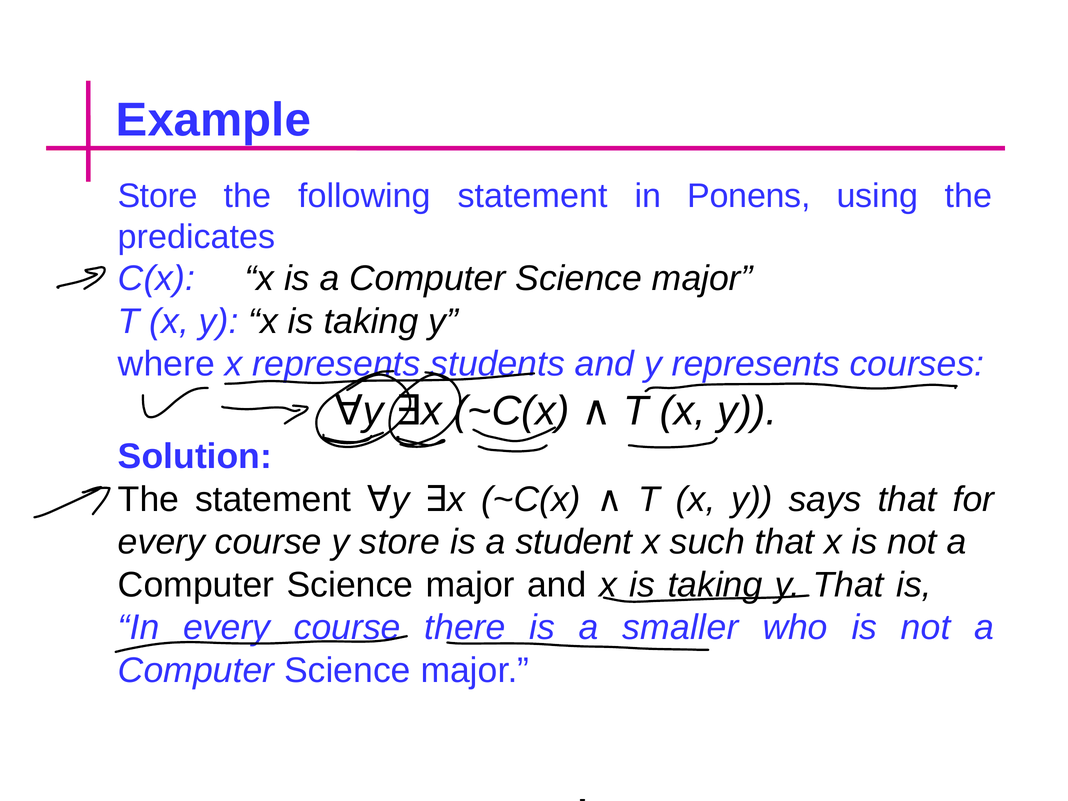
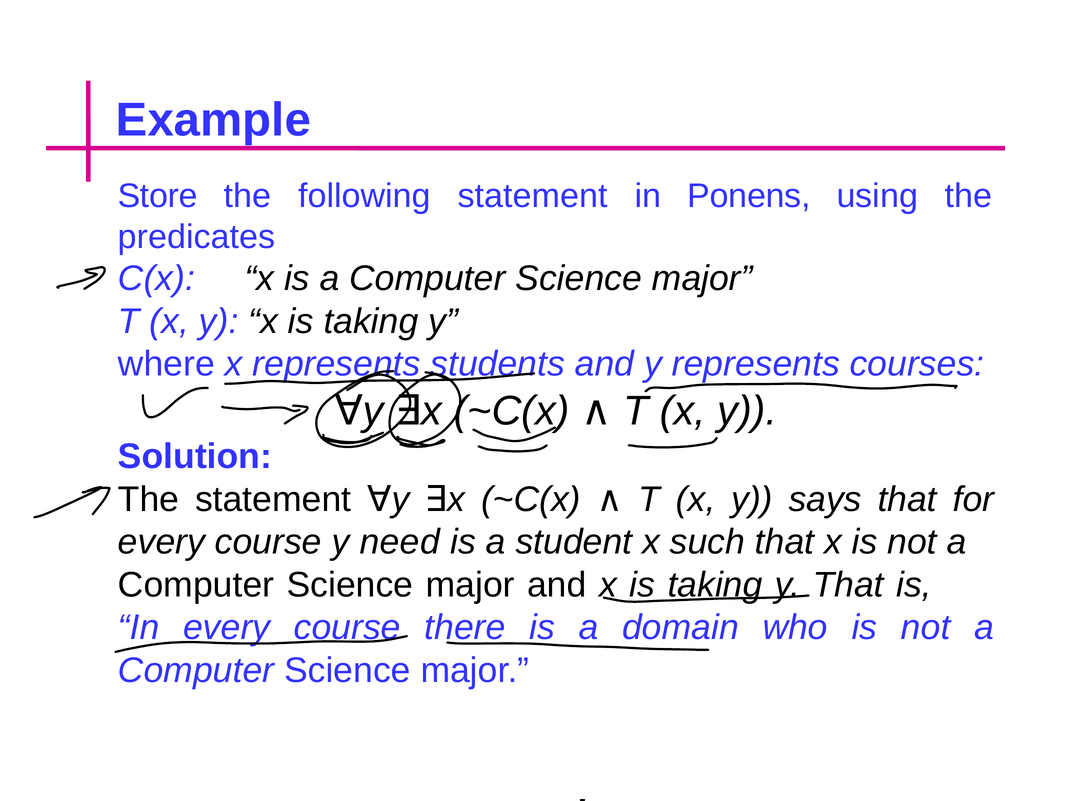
y store: store -> need
smaller: smaller -> domain
